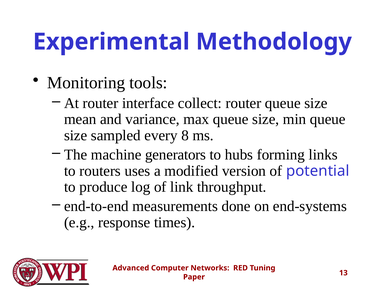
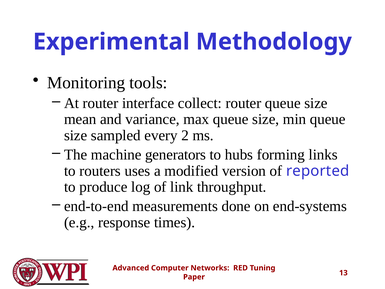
8: 8 -> 2
potential: potential -> reported
